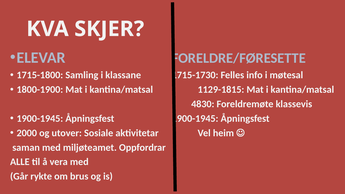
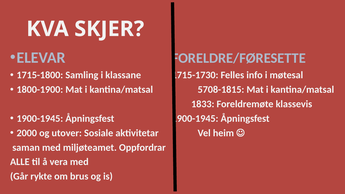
1129-1815: 1129-1815 -> 5708-1815
4830: 4830 -> 1833
